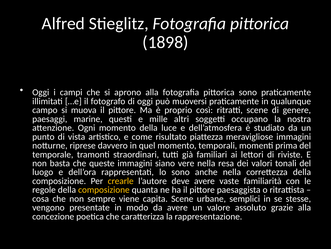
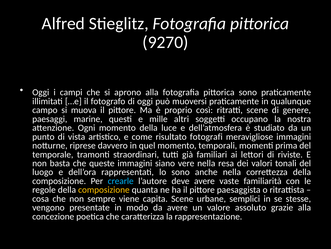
1898: 1898 -> 9270
piattezza: piattezza -> fotografi
crearle colour: yellow -> light blue
